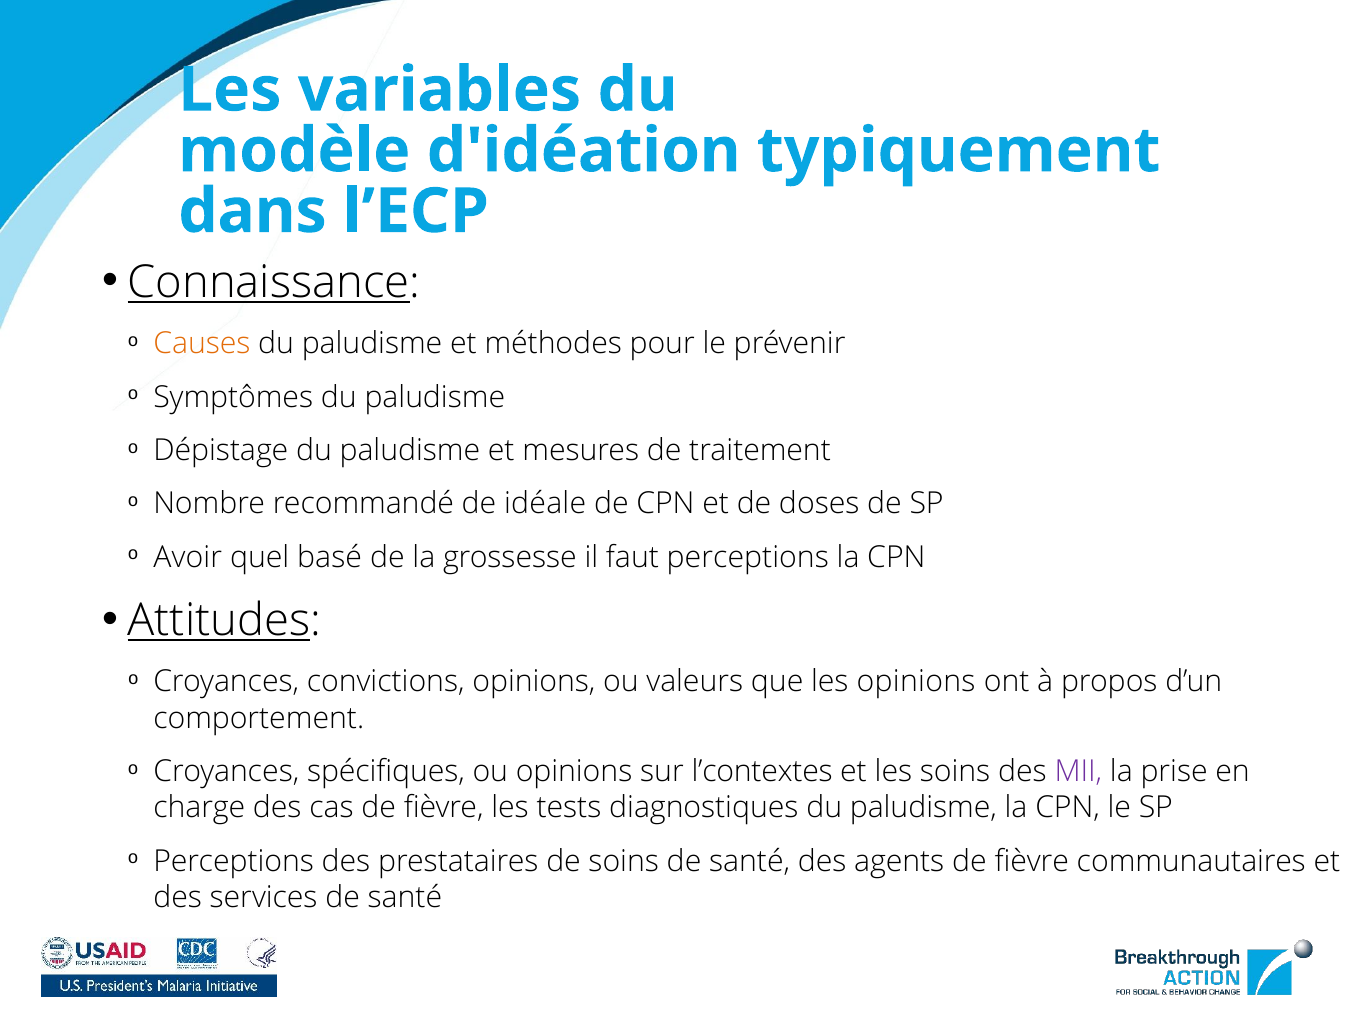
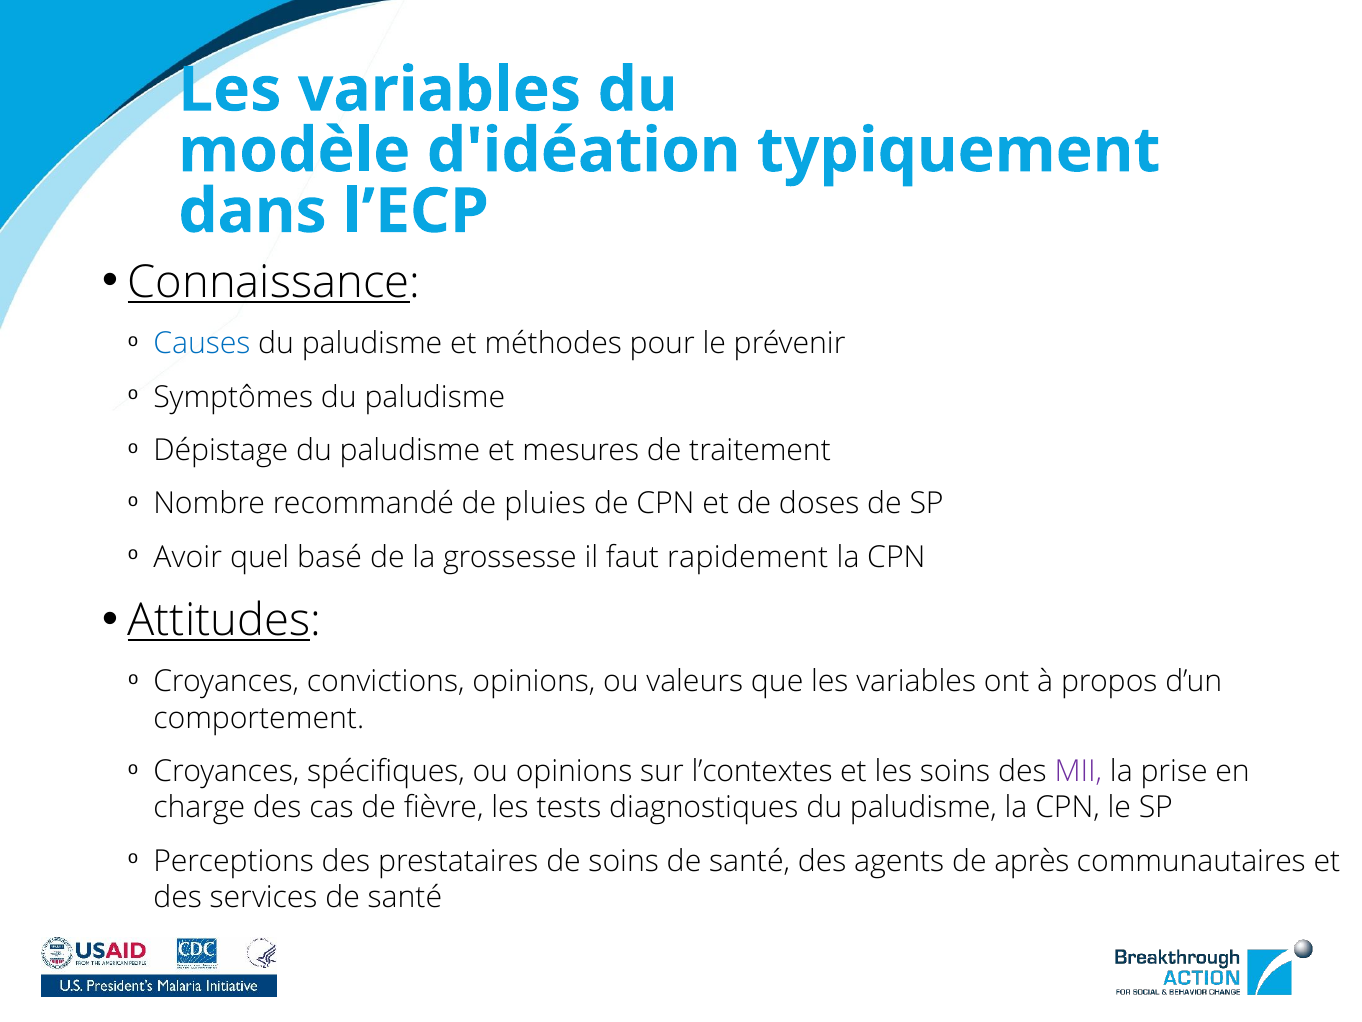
Causes colour: orange -> blue
idéale: idéale -> pluies
faut perceptions: perceptions -> rapidement
que les opinions: opinions -> variables
agents de fièvre: fièvre -> après
